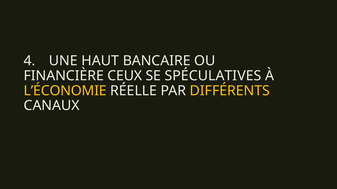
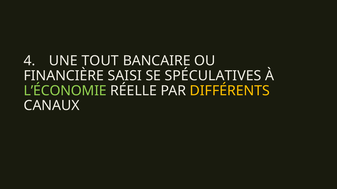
HAUT: HAUT -> TOUT
CEUX: CEUX -> SAISI
L’ÉCONOMIE colour: yellow -> light green
